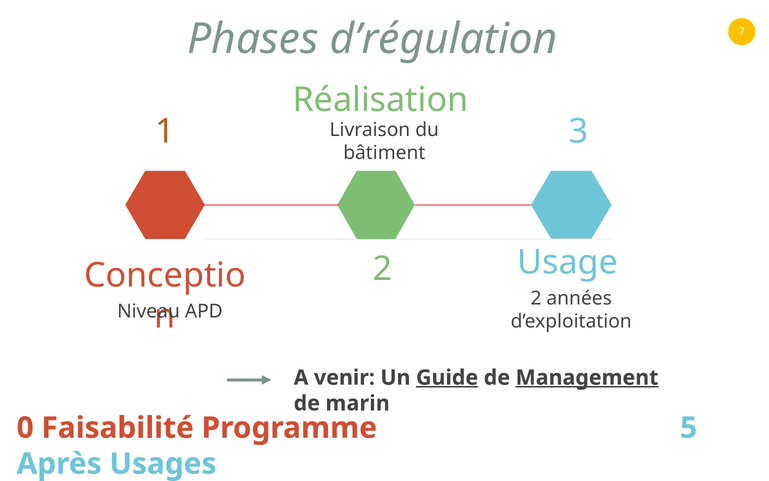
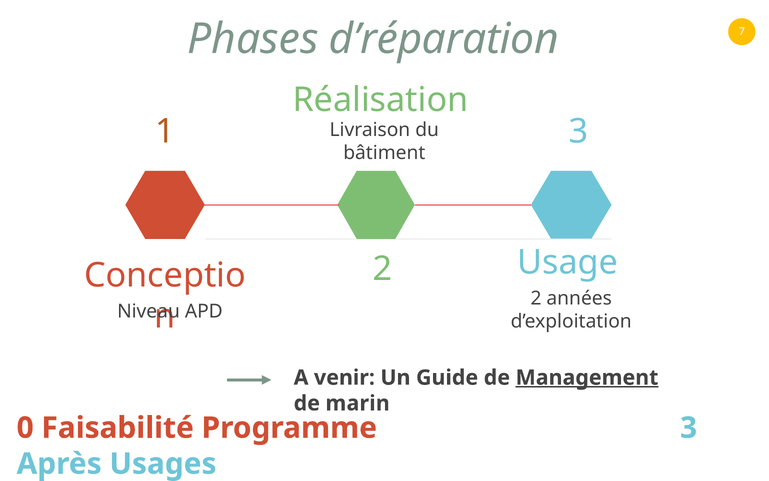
d’régulation: d’régulation -> d’réparation
Guide underline: present -> none
Programme 5: 5 -> 3
